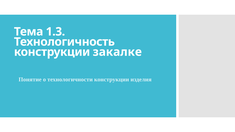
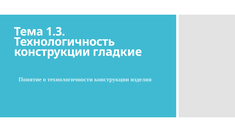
закалке: закалке -> гладкие
